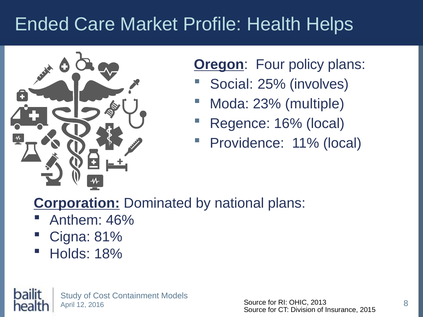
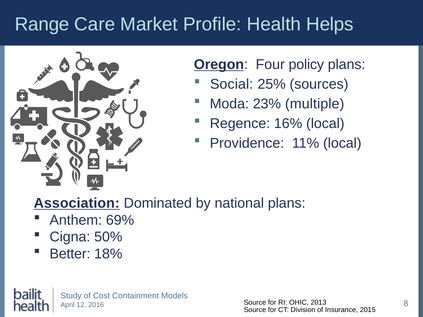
Ended: Ended -> Range
involves: involves -> sources
Corporation: Corporation -> Association
46%: 46% -> 69%
81%: 81% -> 50%
Holds: Holds -> Better
